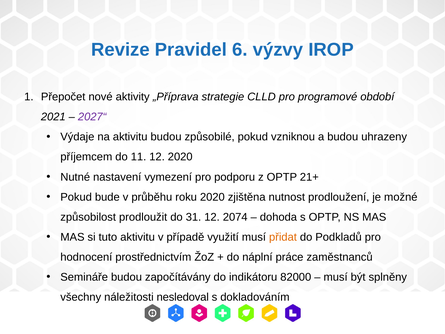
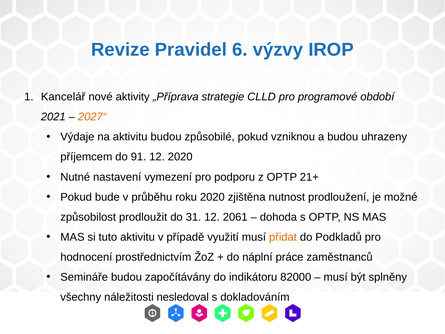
Přepočet: Přepočet -> Kancelář
2027“ colour: purple -> orange
11: 11 -> 91
2074: 2074 -> 2061
